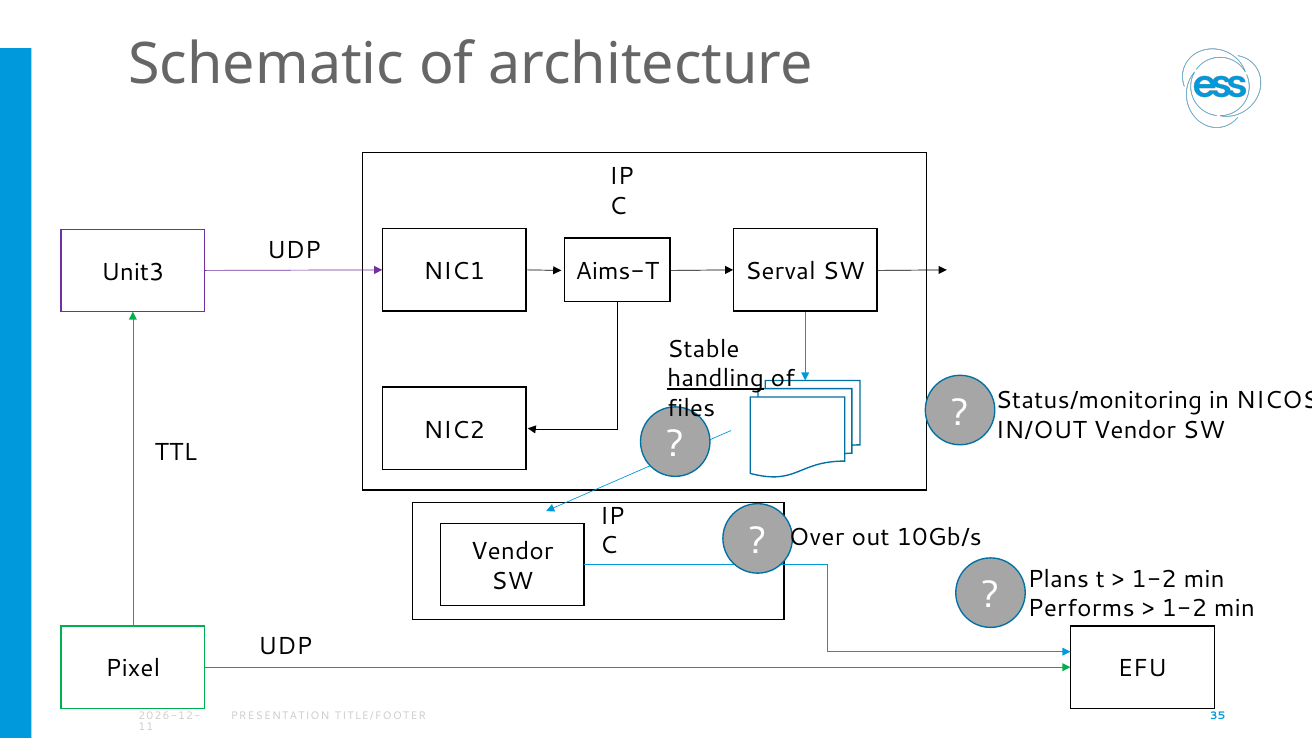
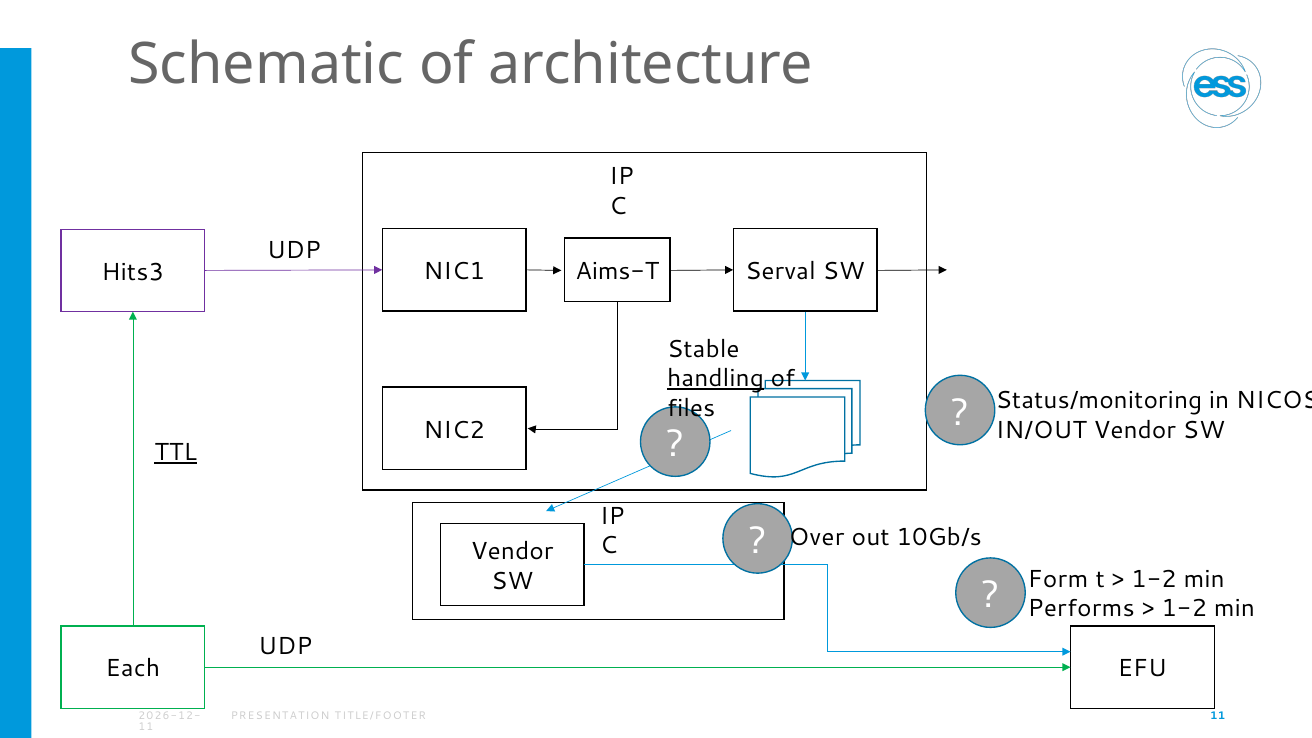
Unit3: Unit3 -> Hits3
TTL underline: none -> present
Plans: Plans -> Form
Pixel: Pixel -> Each
TITLE/FOOTER 35: 35 -> 11
